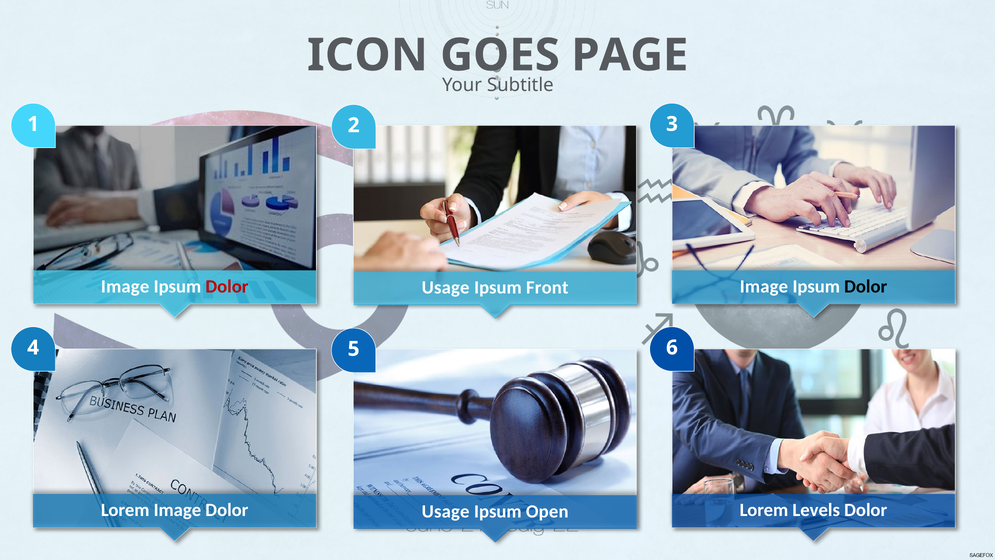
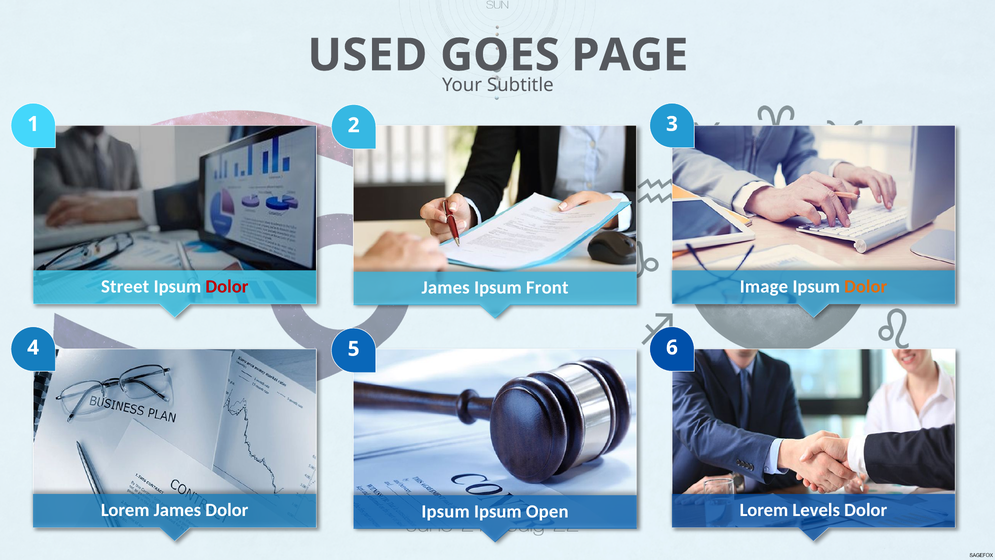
ICON: ICON -> USED
Image at (125, 286): Image -> Street
Dolor at (866, 286) colour: black -> orange
Usage at (446, 288): Usage -> James
Lorem Image: Image -> James
Usage at (446, 511): Usage -> Ipsum
